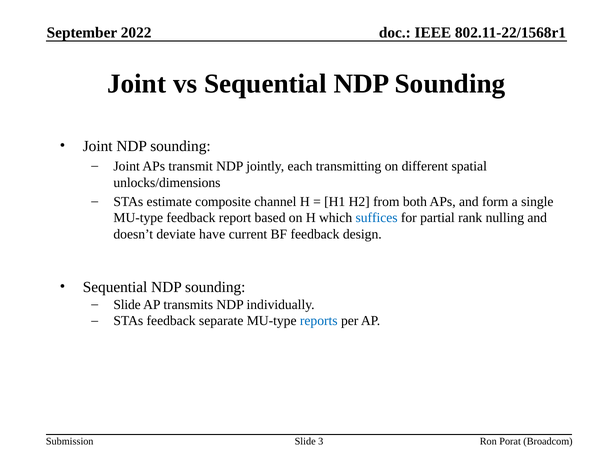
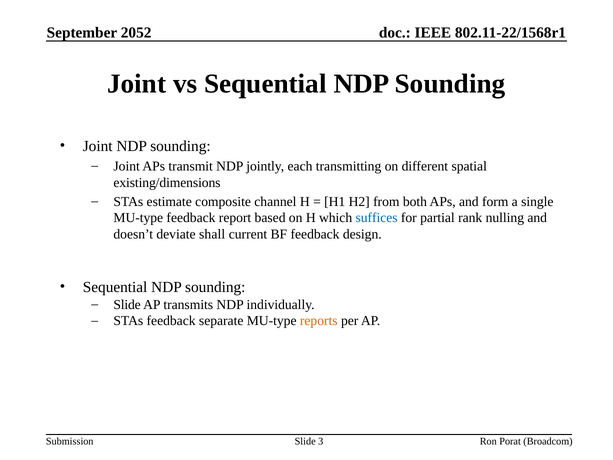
2022: 2022 -> 2052
unlocks/dimensions: unlocks/dimensions -> existing/dimensions
have: have -> shall
reports colour: blue -> orange
